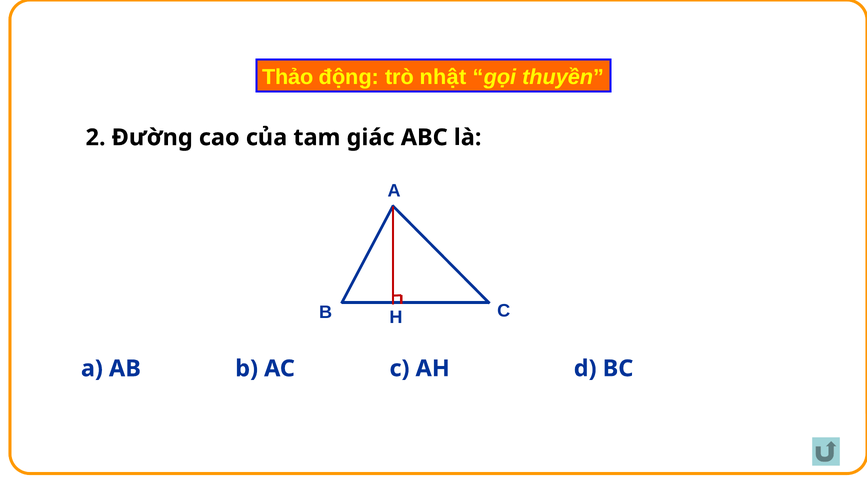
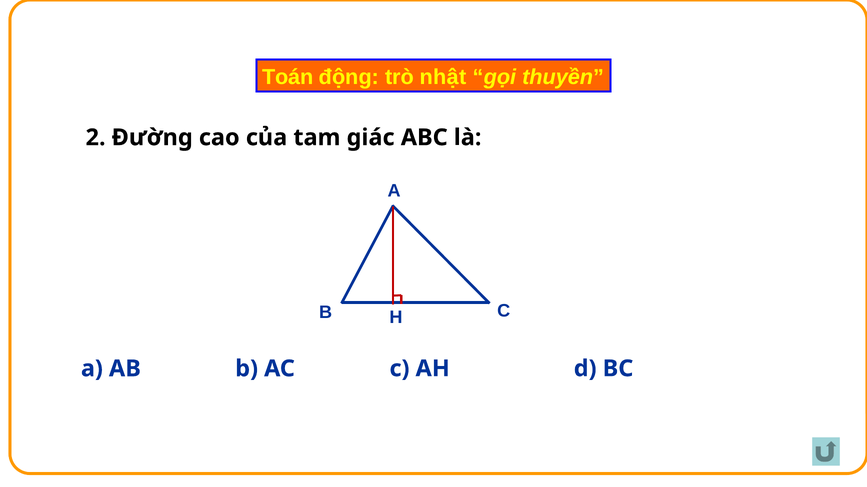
Thảo: Thảo -> Toán
